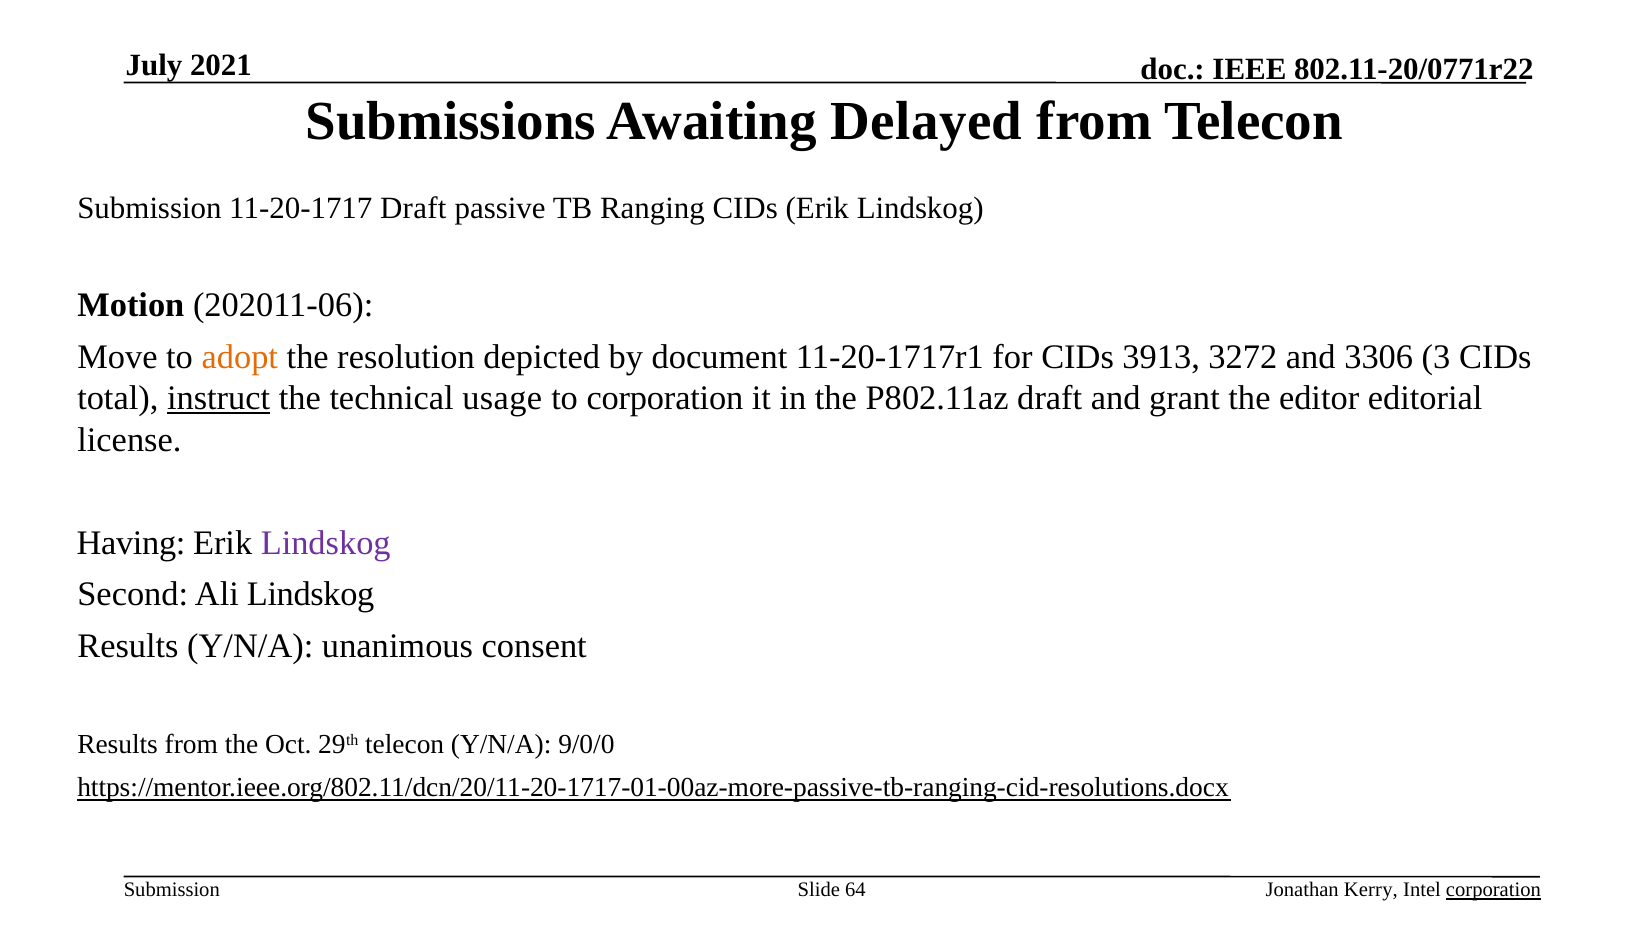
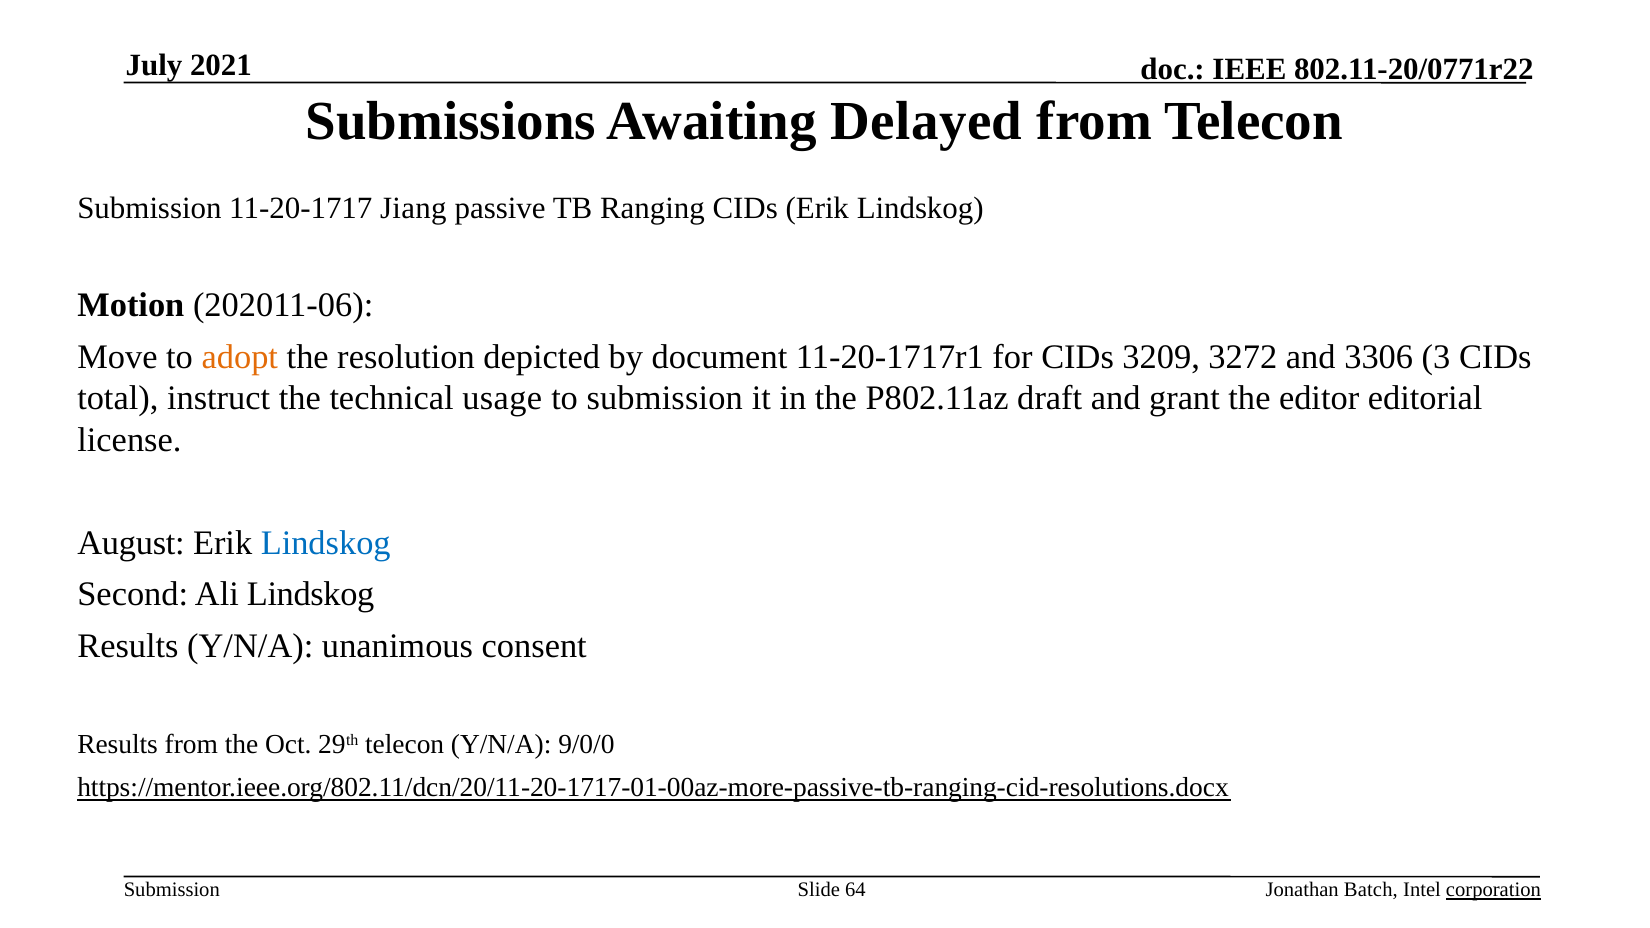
11-20-1717 Draft: Draft -> Jiang
3913: 3913 -> 3209
instruct underline: present -> none
to corporation: corporation -> submission
Having: Having -> August
Lindskog at (326, 543) colour: purple -> blue
Kerry: Kerry -> Batch
